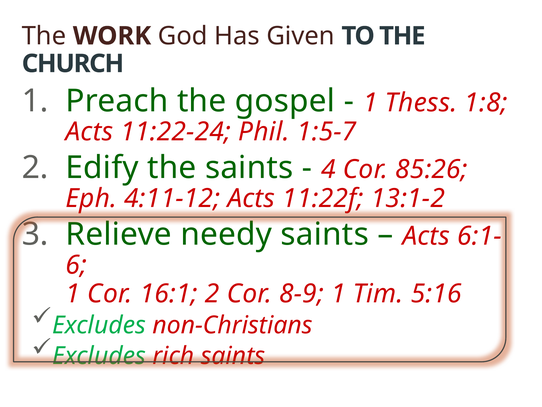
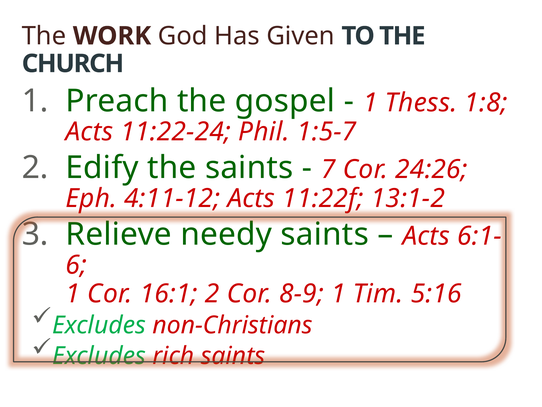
4: 4 -> 7
85:26: 85:26 -> 24:26
